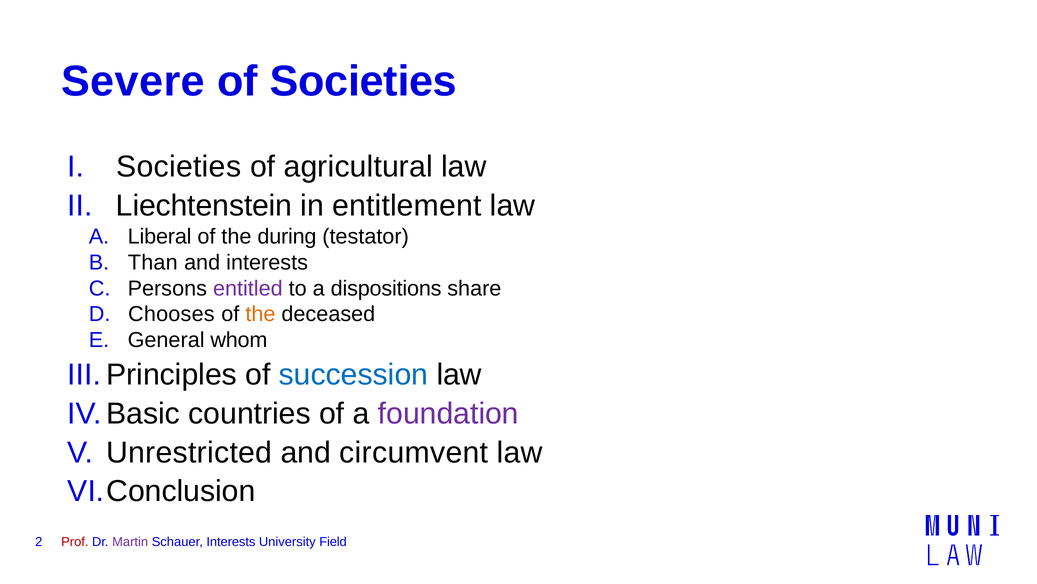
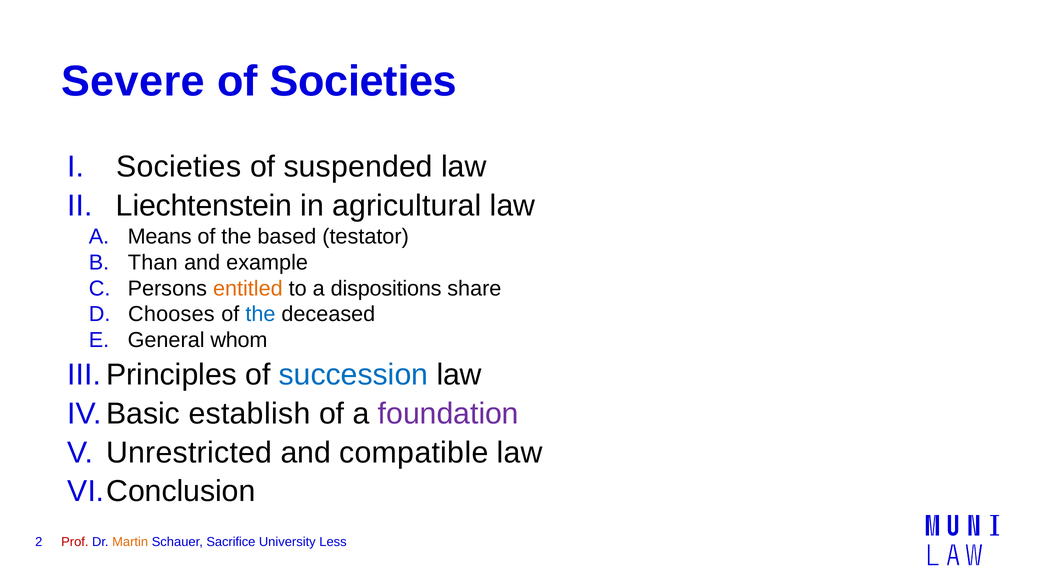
agricultural: agricultural -> suspended
entitlement: entitlement -> agricultural
Liberal: Liberal -> Means
during: during -> based
and interests: interests -> example
entitled colour: purple -> orange
the at (260, 314) colour: orange -> blue
countries: countries -> establish
circumvent: circumvent -> compatible
Martin colour: purple -> orange
Schauer Interests: Interests -> Sacrifice
Field: Field -> Less
